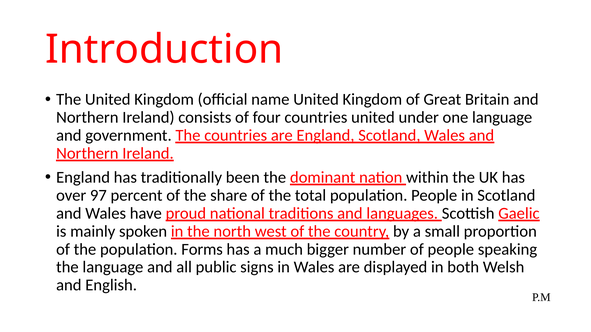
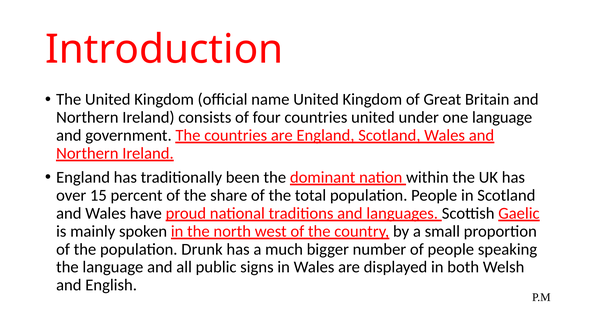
97: 97 -> 15
Forms: Forms -> Drunk
